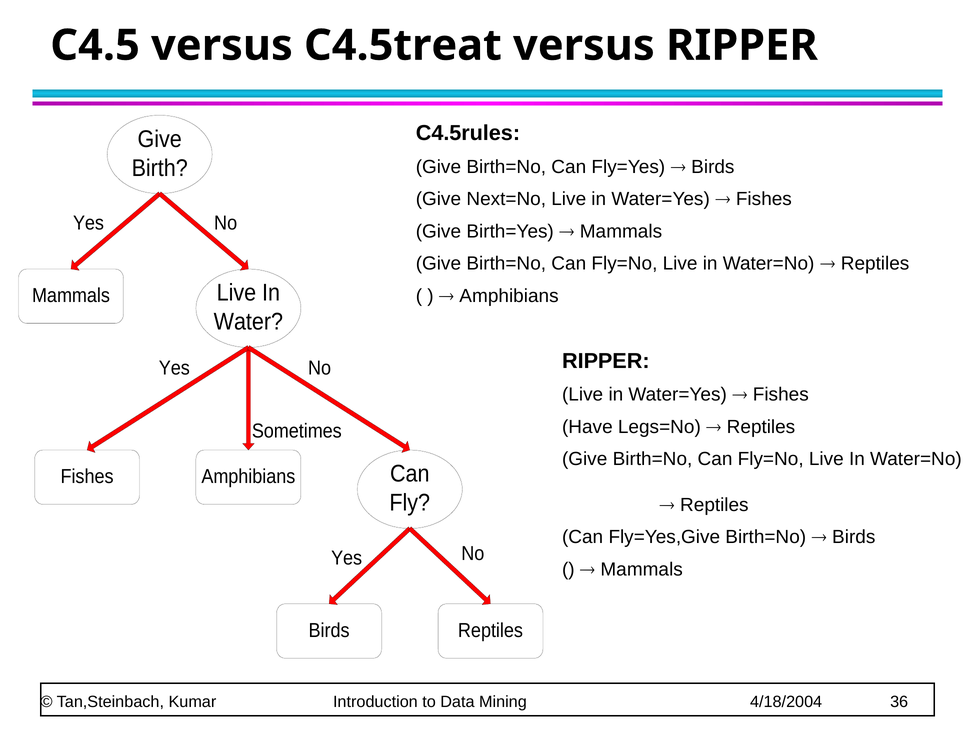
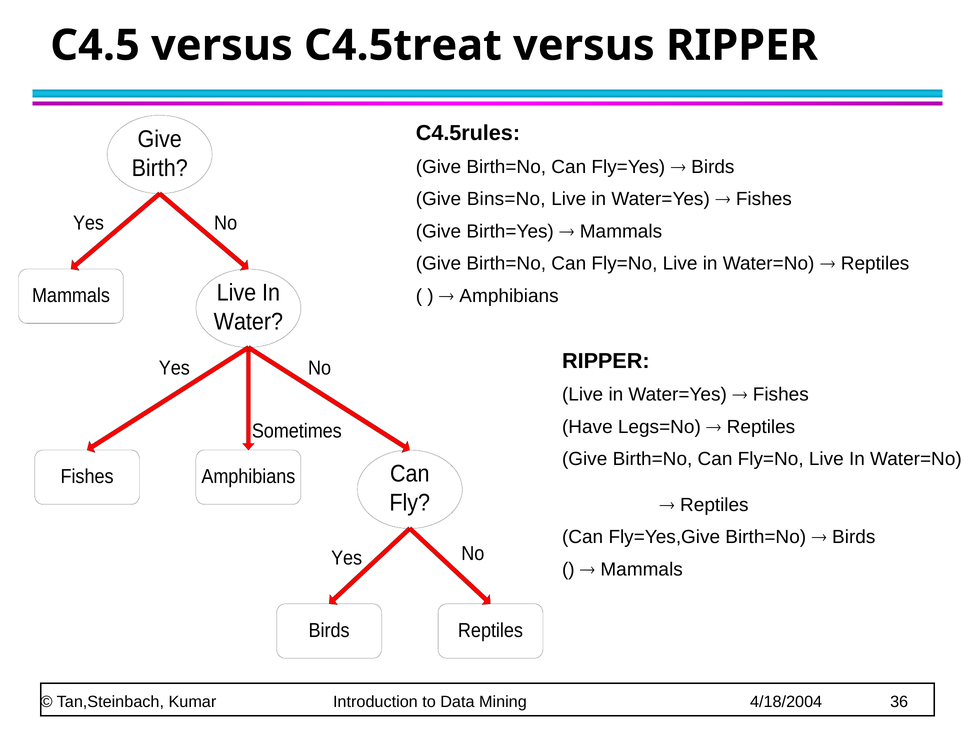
Next=No: Next=No -> Bins=No
